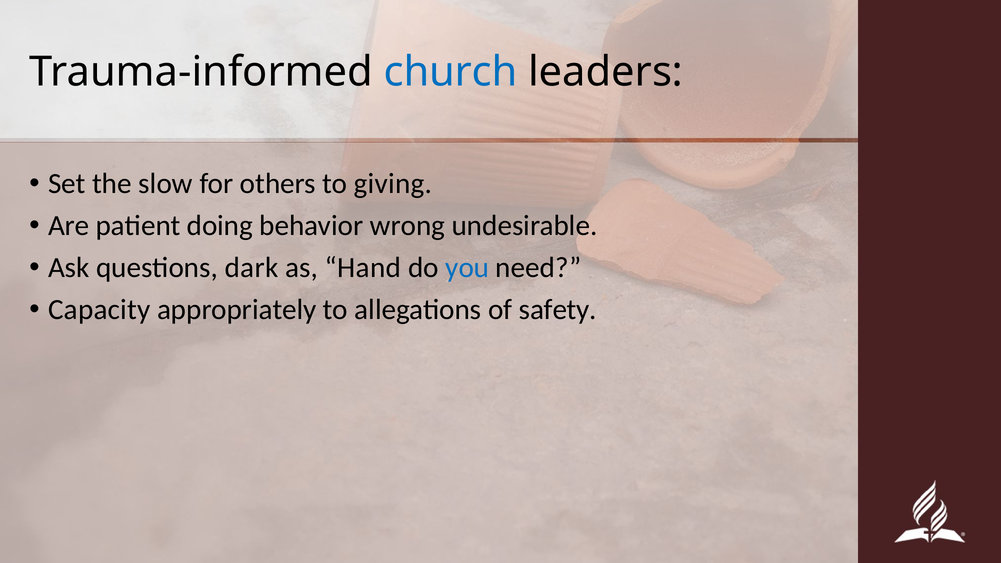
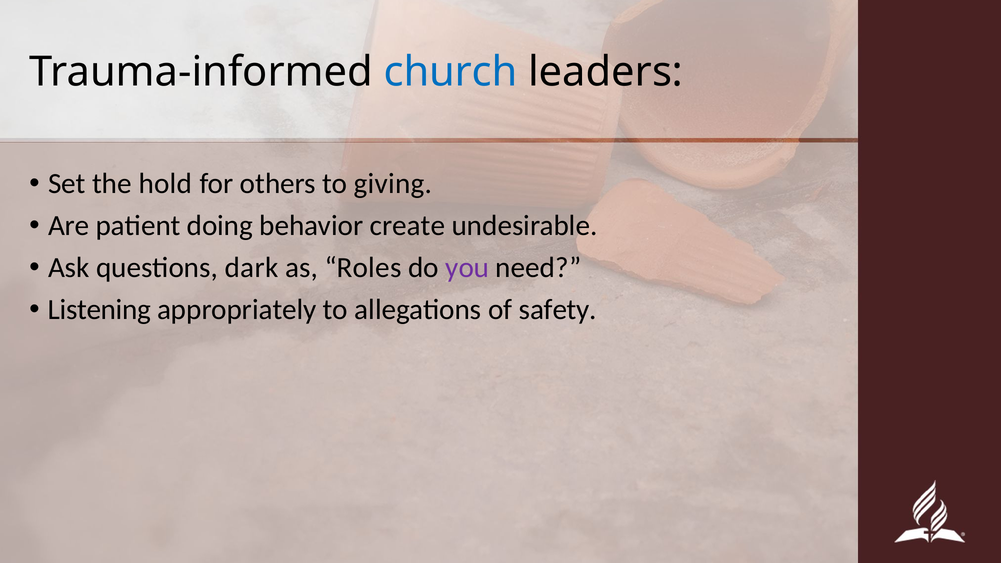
slow: slow -> hold
wrong: wrong -> create
Hand: Hand -> Roles
you colour: blue -> purple
Capacity: Capacity -> Listening
